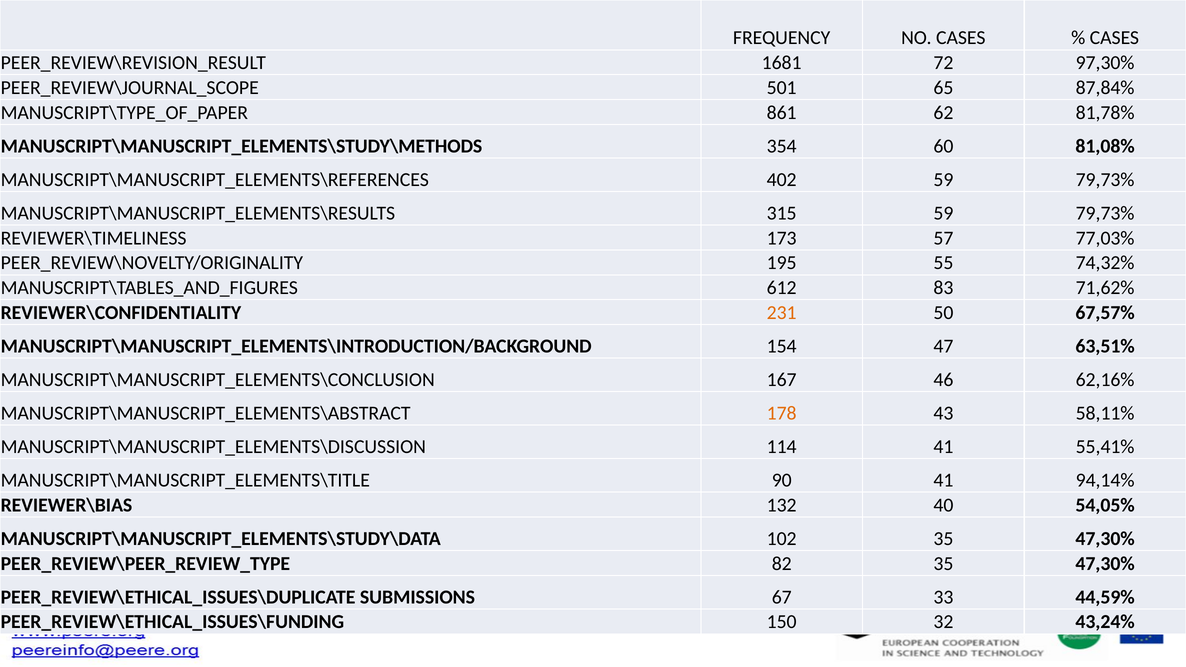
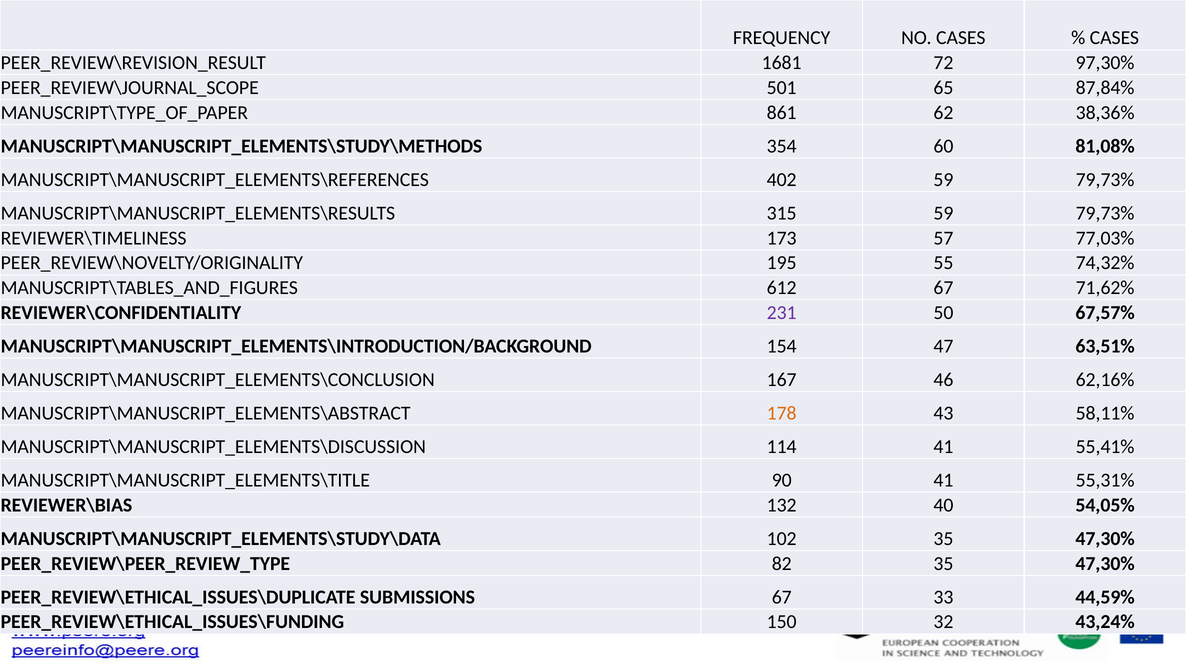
81,78%: 81,78% -> 38,36%
612 83: 83 -> 67
231 colour: orange -> purple
94,14%: 94,14% -> 55,31%
